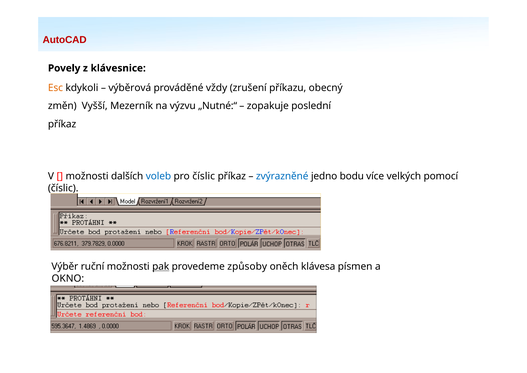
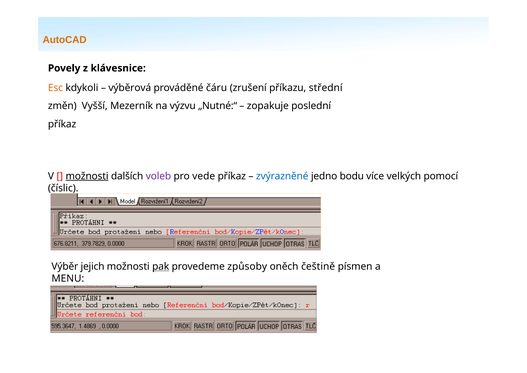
AutoCAD colour: red -> orange
vždy: vždy -> čáru
obecný: obecný -> střední
možnosti at (87, 176) underline: none -> present
voleb colour: blue -> purple
pro číslic: číslic -> vede
ruční: ruční -> jejich
klávesa: klávesa -> češtině
OKNO: OKNO -> MENU
